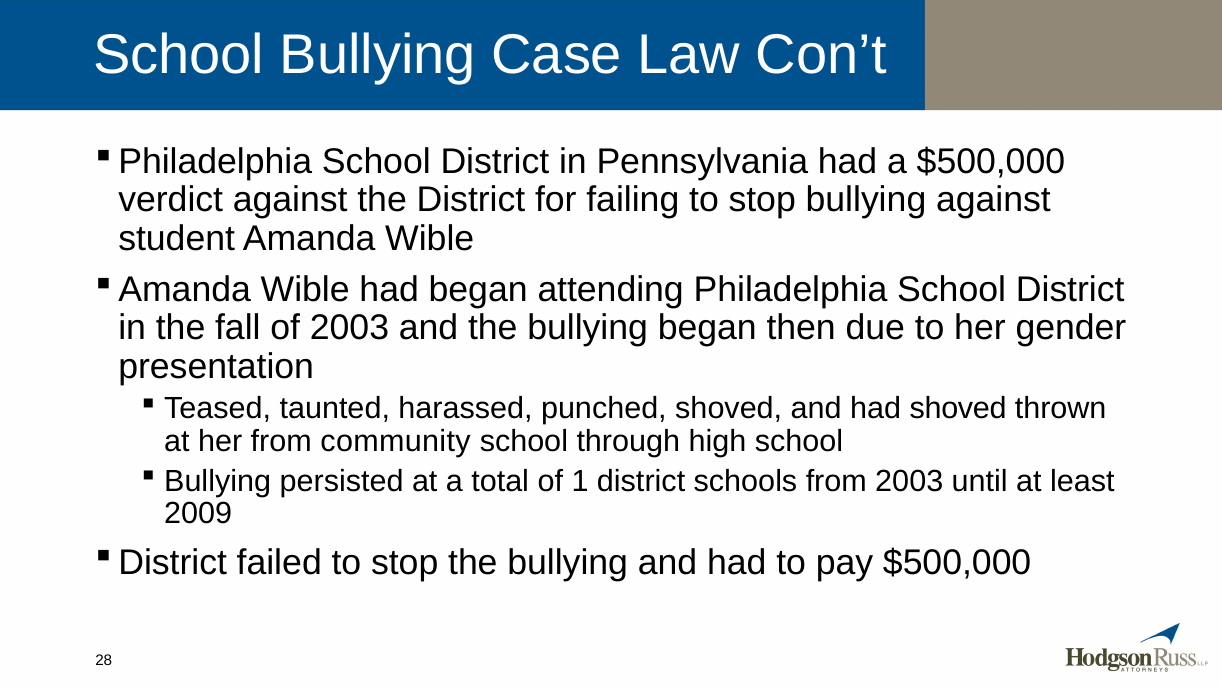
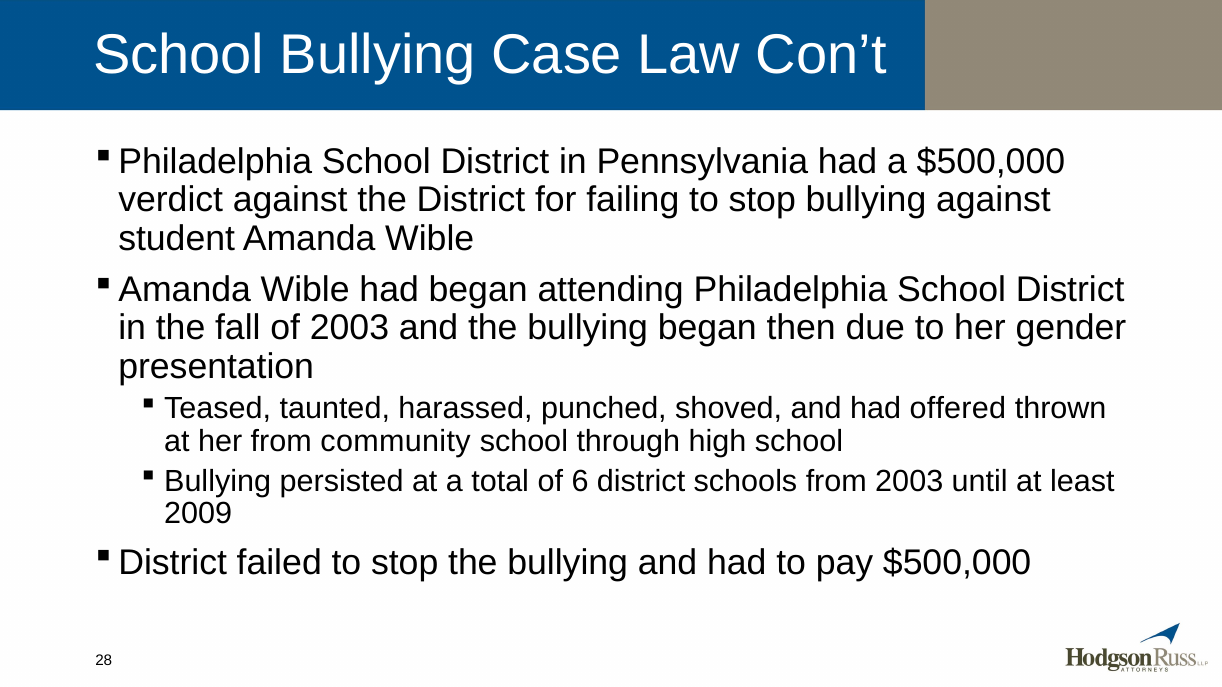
had shoved: shoved -> offered
1: 1 -> 6
